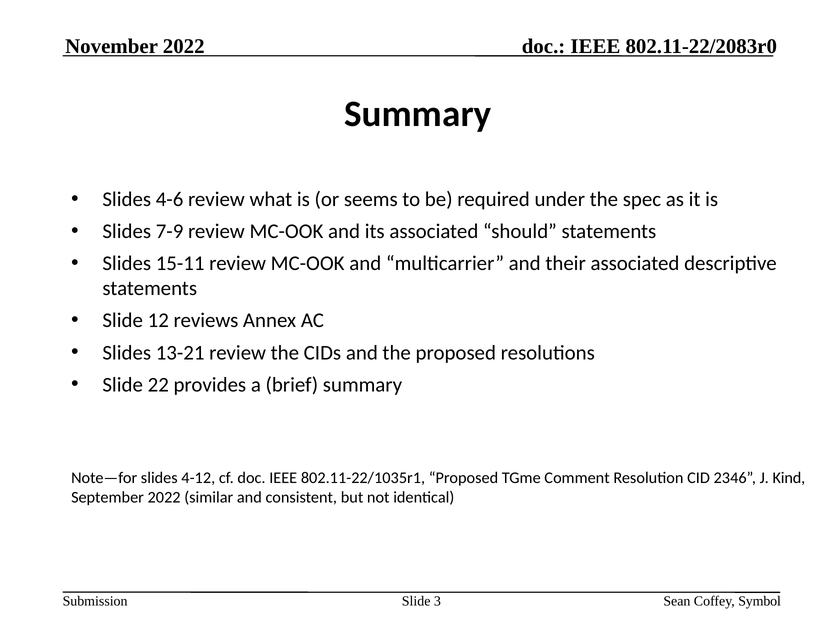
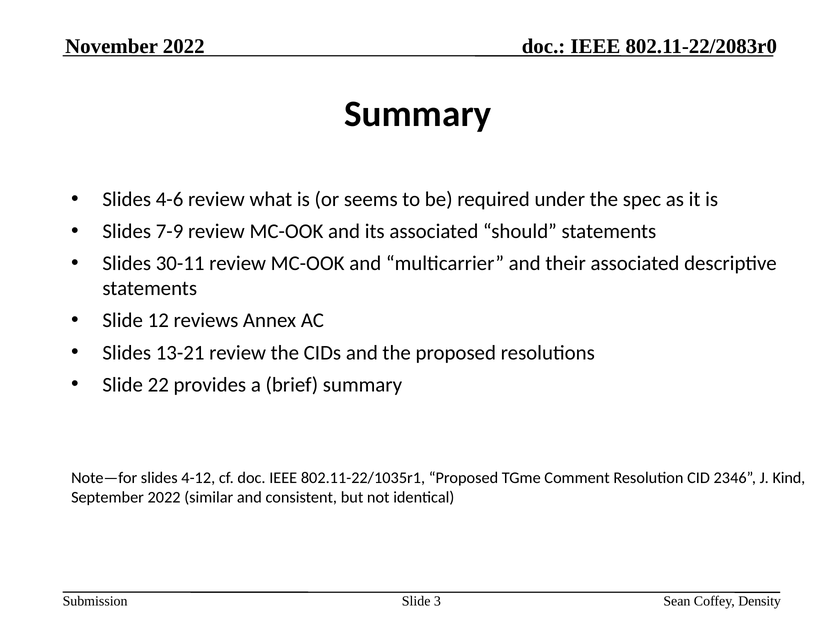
15-11: 15-11 -> 30-11
Symbol: Symbol -> Density
